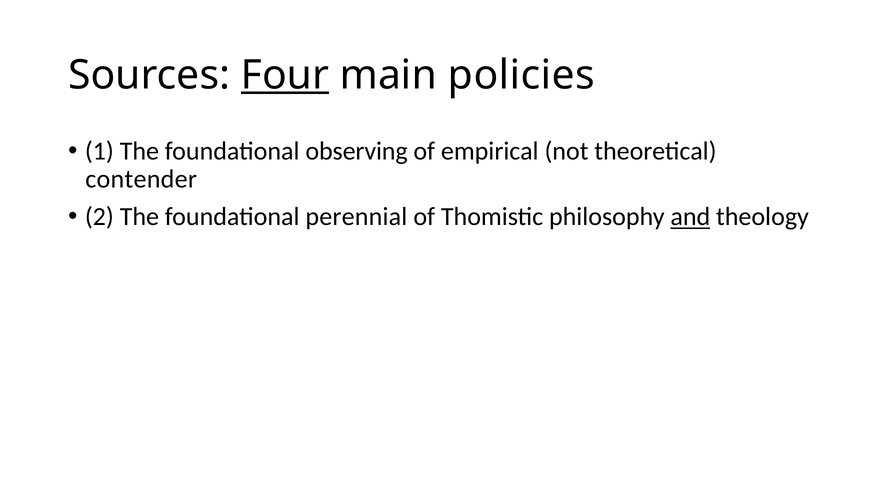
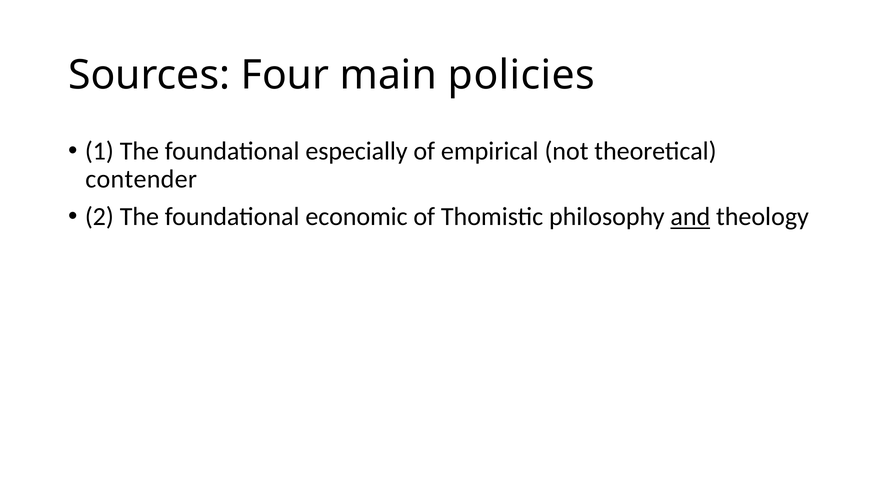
Four underline: present -> none
observing: observing -> especially
perennial: perennial -> economic
